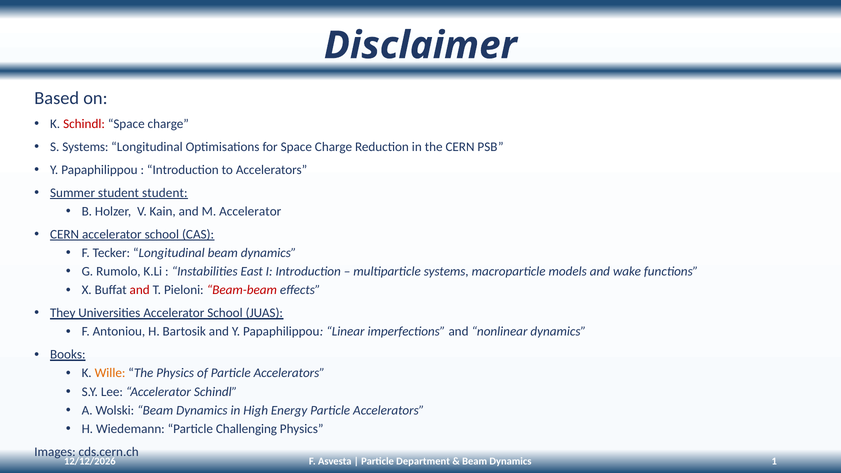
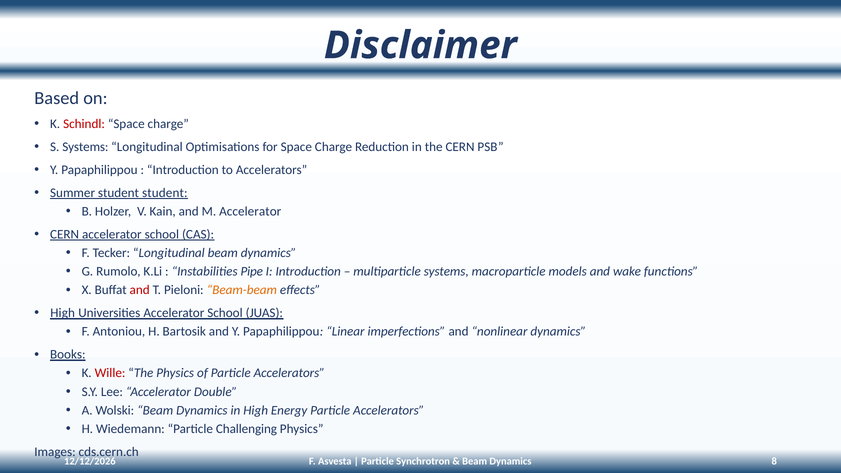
East: East -> Pipe
Beam-beam colour: red -> orange
They at (63, 313): They -> High
Wille colour: orange -> red
Accelerator Schindl: Schindl -> Double
Department: Department -> Synchrotron
1: 1 -> 8
